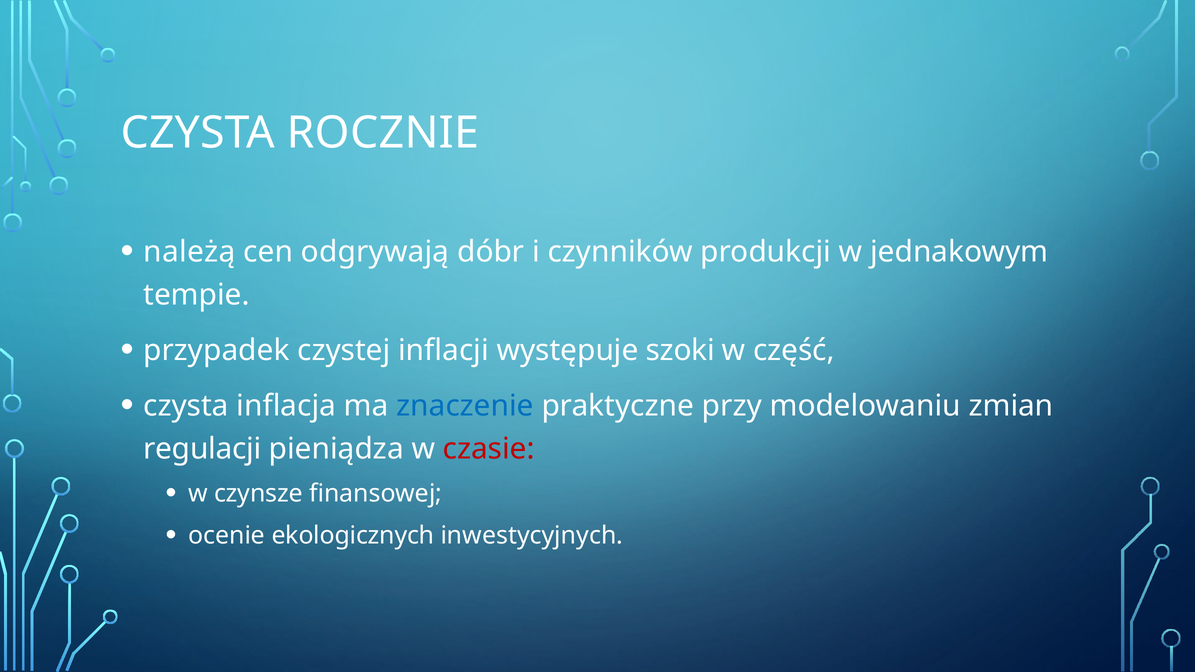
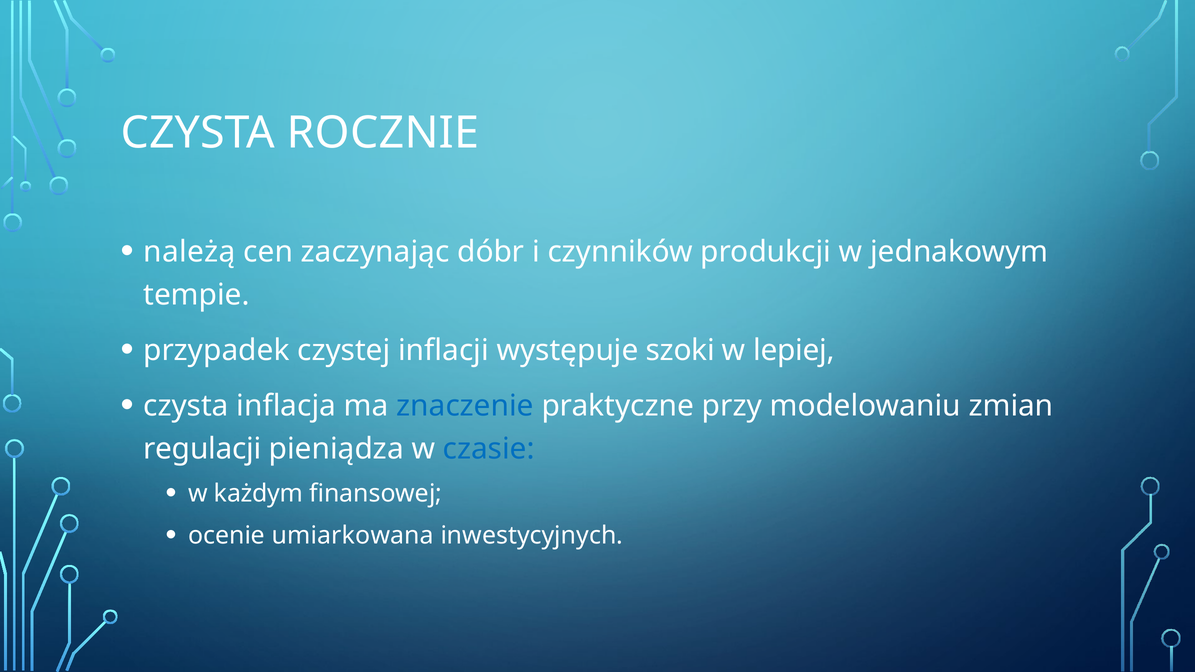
odgrywają: odgrywają -> zaczynając
część: część -> lepiej
czasie colour: red -> blue
czynsze: czynsze -> każdym
ekologicznych: ekologicznych -> umiarkowana
